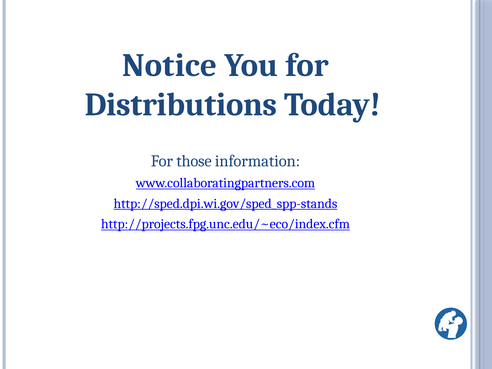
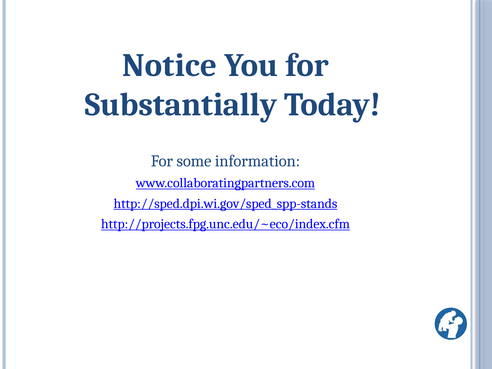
Distributions: Distributions -> Substantially
those: those -> some
